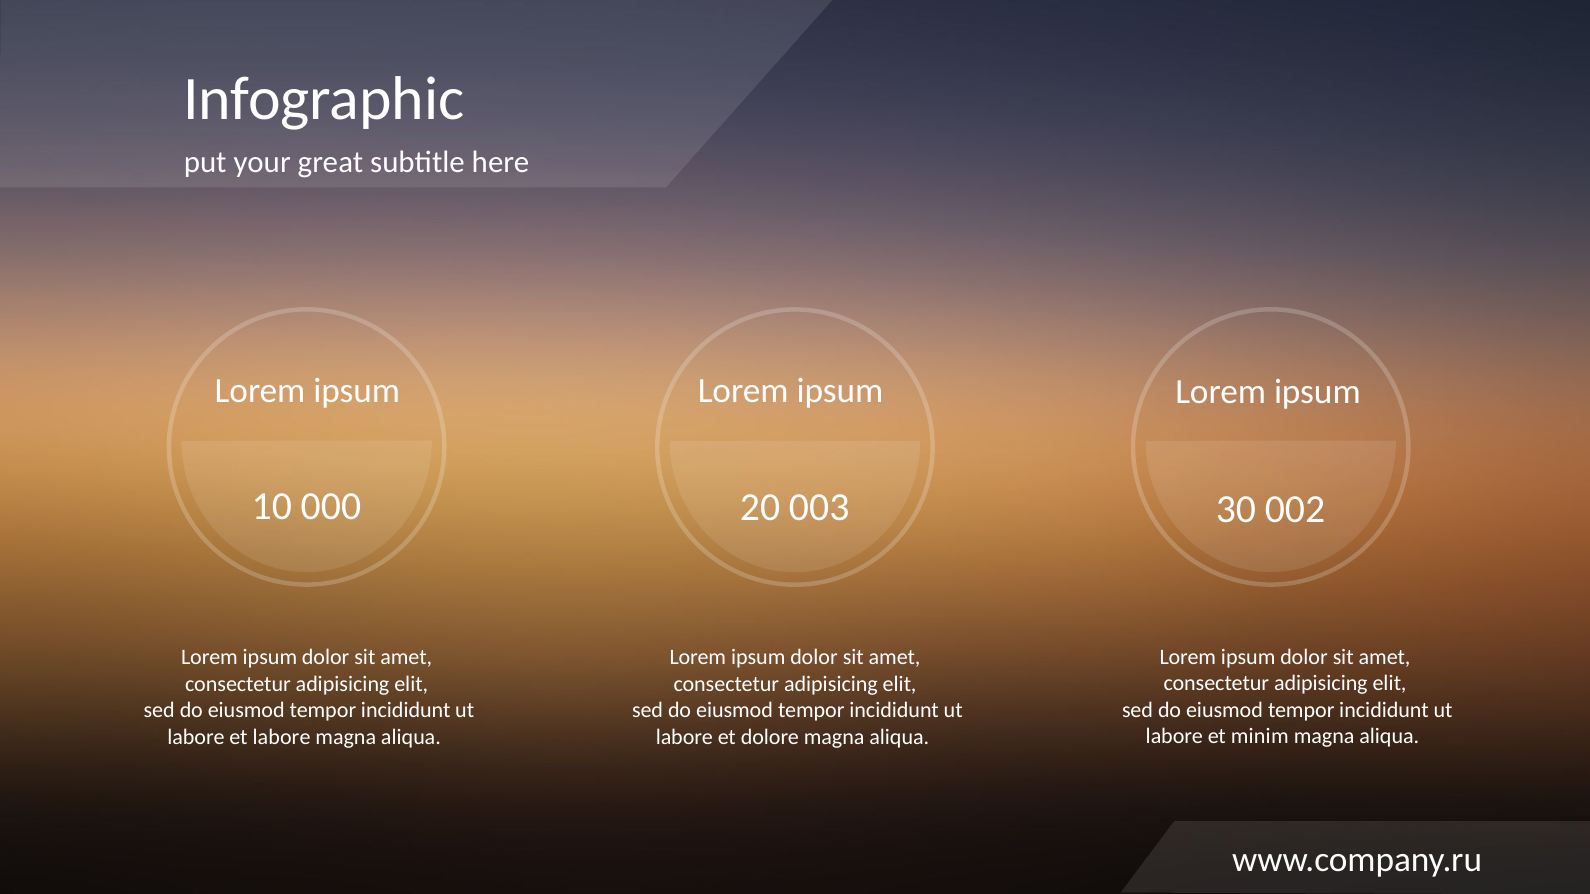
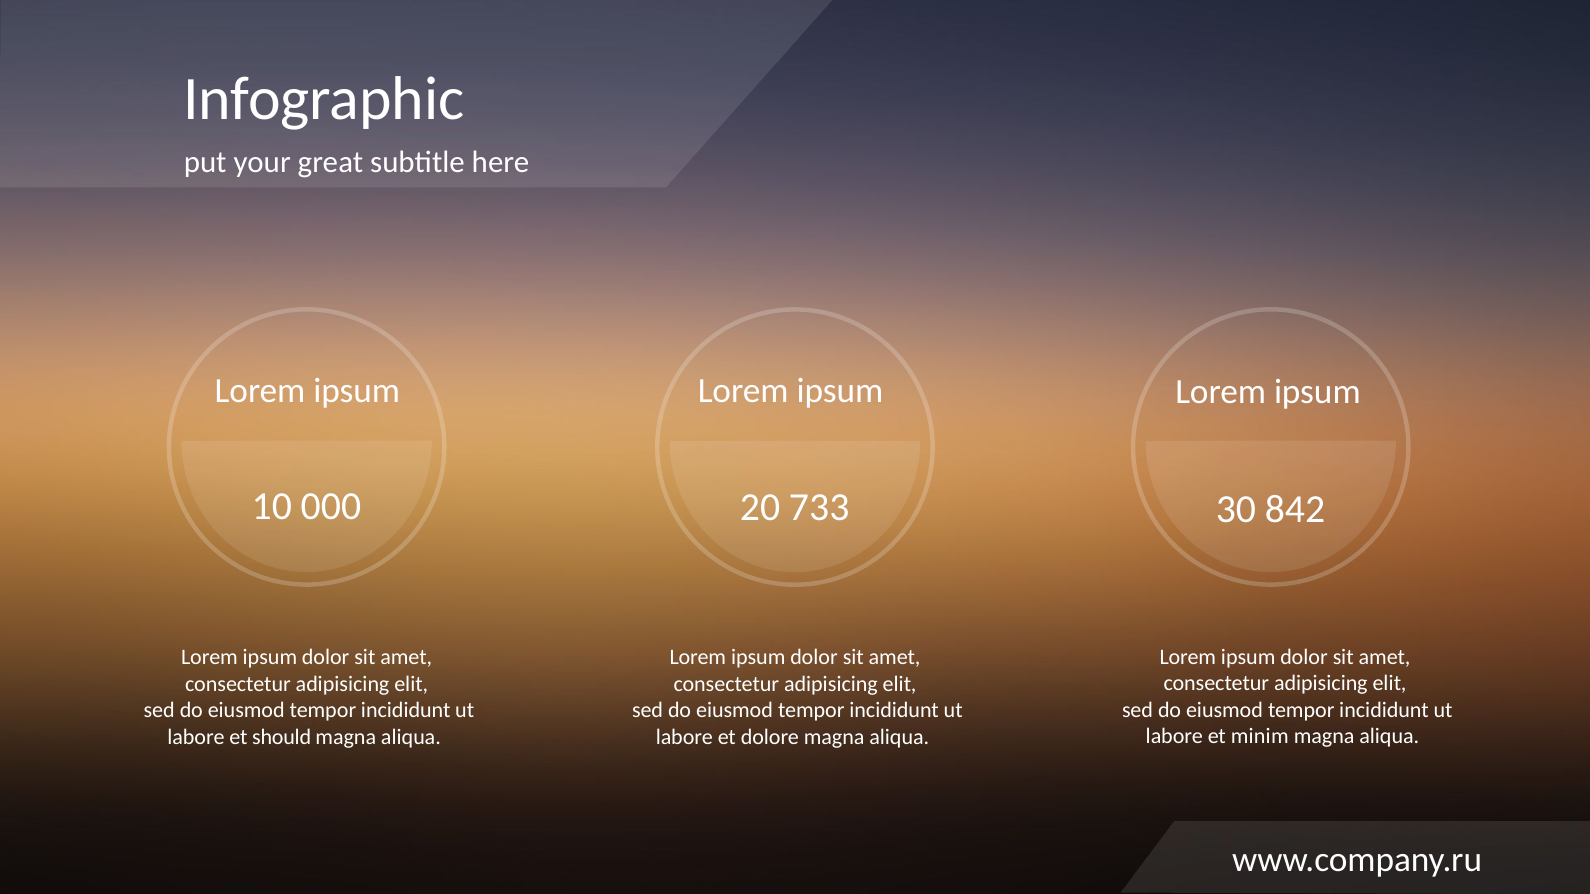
003: 003 -> 733
002: 002 -> 842
et labore: labore -> should
